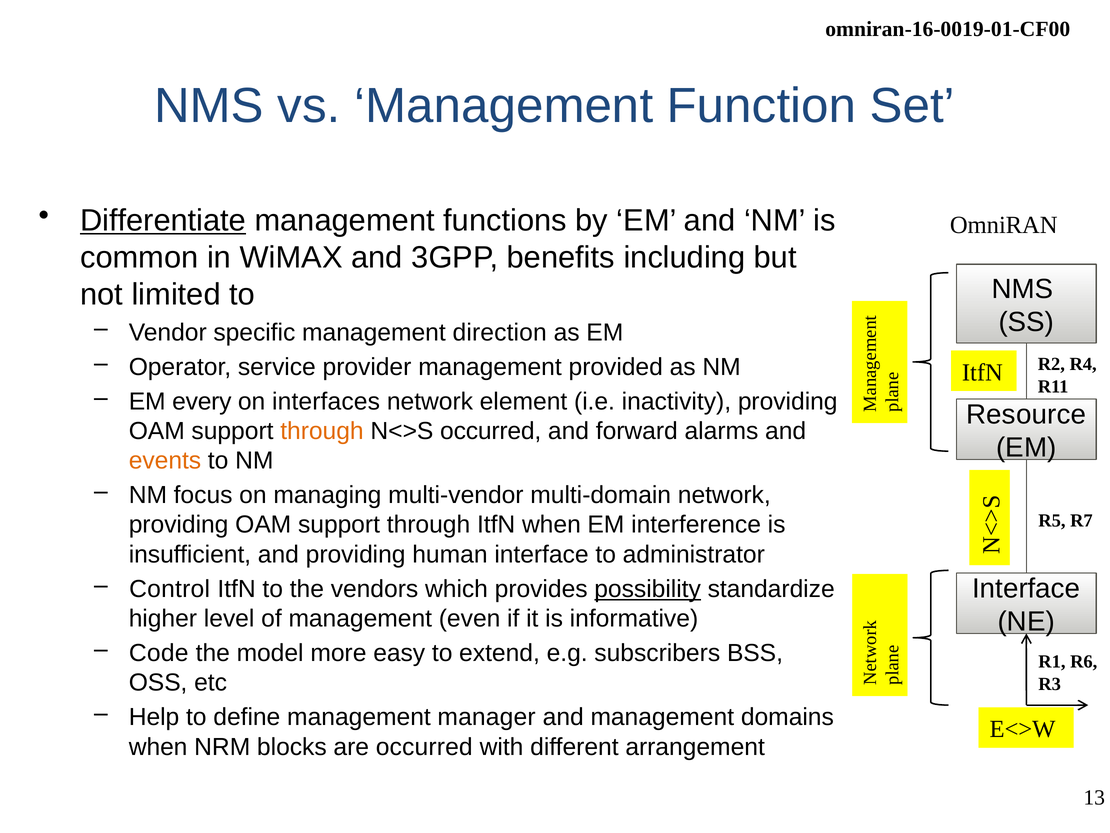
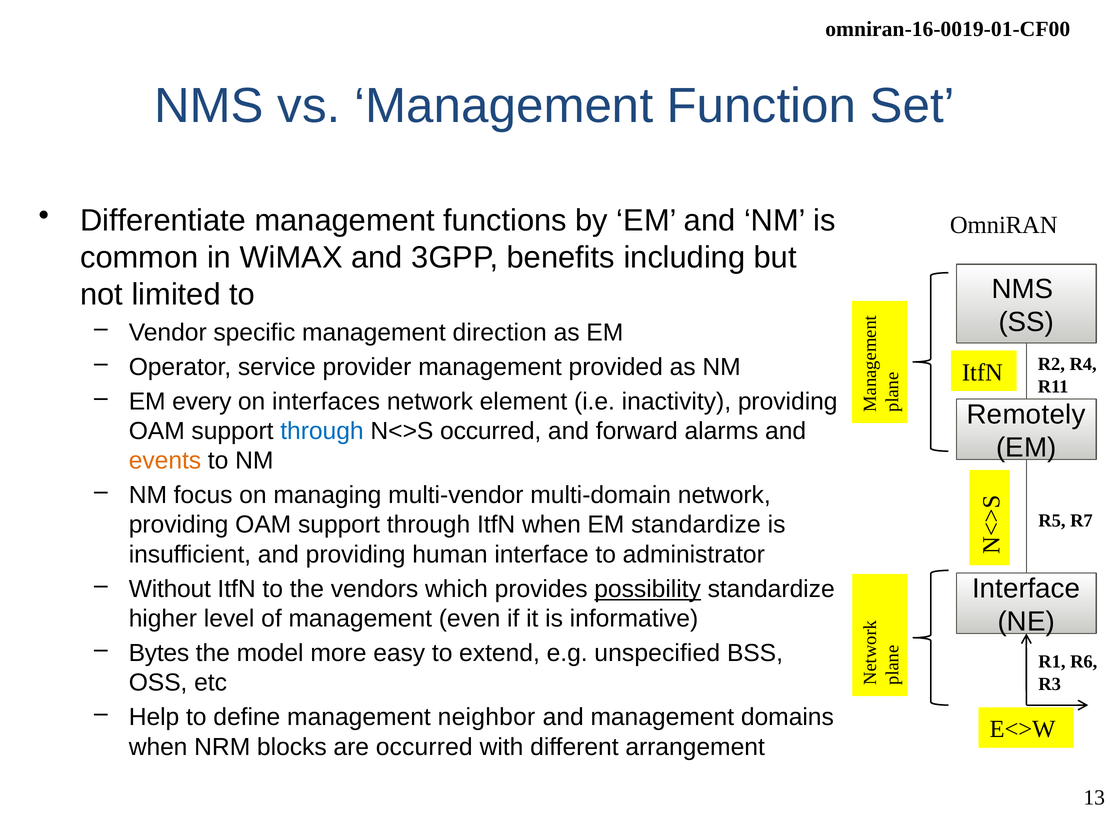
Differentiate underline: present -> none
Resource: Resource -> Remotely
through at (322, 431) colour: orange -> blue
EM interference: interference -> standardize
Control: Control -> Without
Code: Code -> Bytes
subscribers: subscribers -> unspecified
manager: manager -> neighbor
